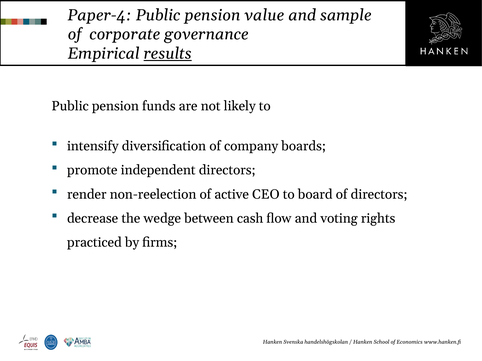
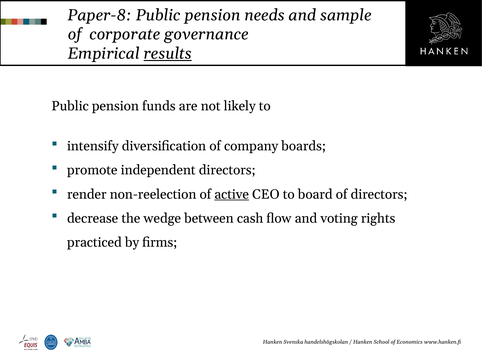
Paper-4: Paper-4 -> Paper-8
value: value -> needs
active underline: none -> present
